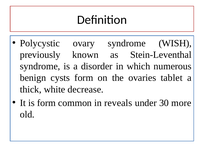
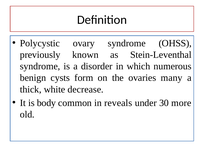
WISH: WISH -> OHSS
tablet: tablet -> many
is form: form -> body
